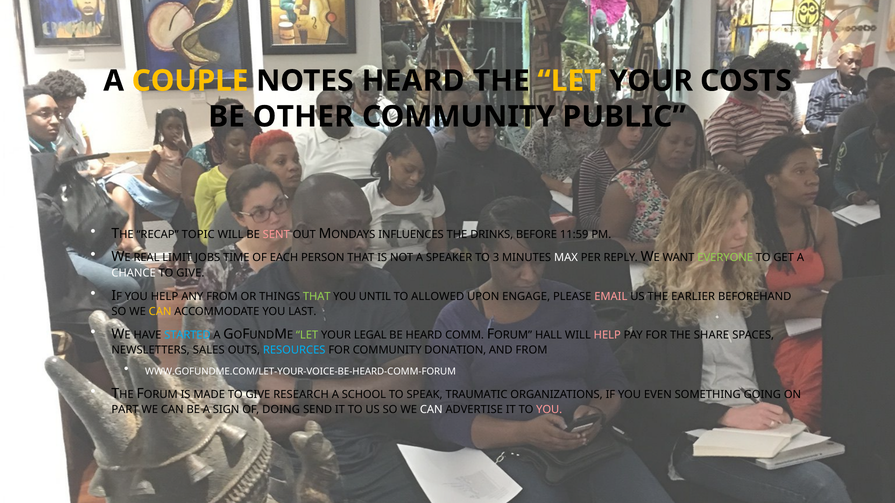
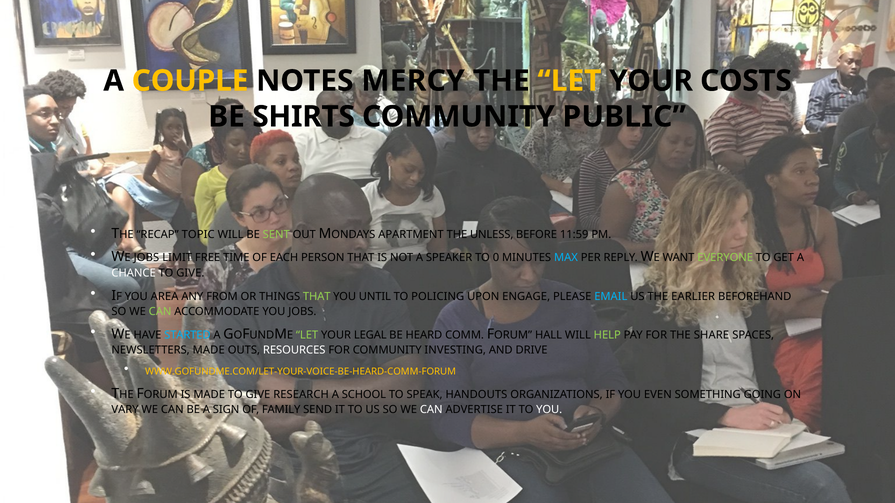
NOTES HEARD: HEARD -> MERCY
OTHER: OTHER -> SHIRTS
SENT colour: pink -> light green
INFLUENCES: INFLUENCES -> APARTMENT
DRINKS: DRINKS -> UNLESS
WE REAL: REAL -> JOBS
JOBS: JOBS -> FREE
3: 3 -> 0
MAX colour: white -> light blue
YOU HELP: HELP -> AREA
ALLOWED: ALLOWED -> POLICING
EMAIL colour: pink -> light blue
CAN at (160, 312) colour: yellow -> light green
YOU LAST: LAST -> JOBS
HELP at (607, 335) colour: pink -> light green
NEWSLETTERS SALES: SALES -> MADE
RESOURCES colour: light blue -> white
DONATION: DONATION -> INVESTING
AND FROM: FROM -> DRIVE
WWW.GOFUNDME.COM/LET-YOUR-VOICE-BE-HEARD-COMM-FORUM colour: white -> yellow
TRAUMATIC: TRAUMATIC -> HANDOUTS
PART: PART -> VARY
DOING: DOING -> FAMILY
YOU at (549, 410) colour: pink -> white
